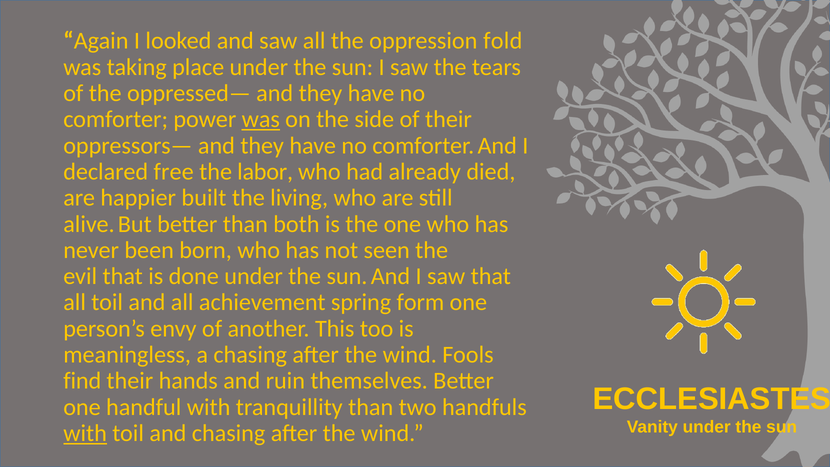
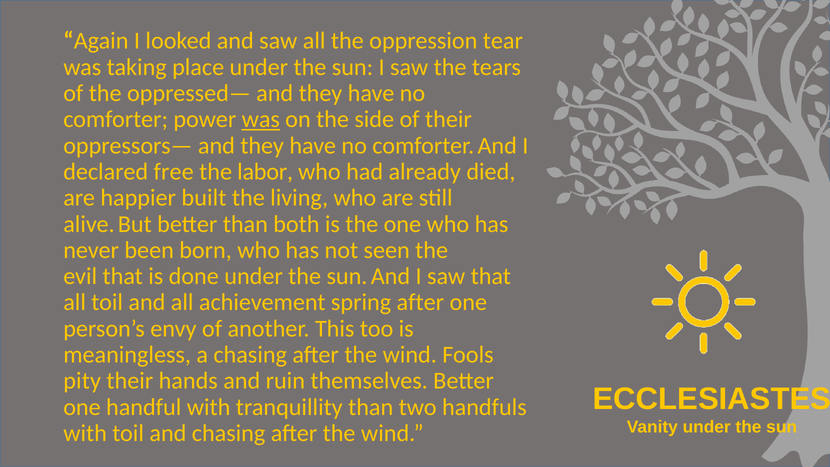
fold: fold -> tear
spring form: form -> after
find: find -> pity
with at (85, 433) underline: present -> none
